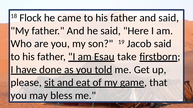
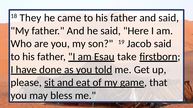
Flock: Flock -> They
